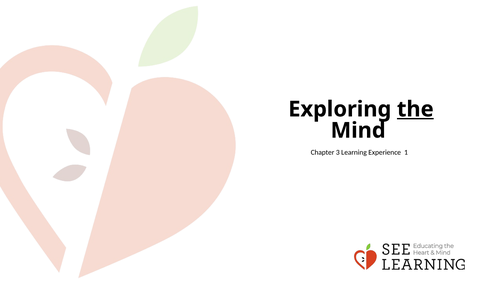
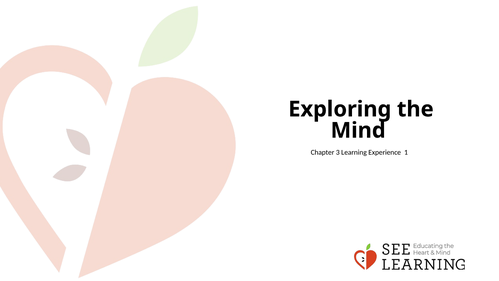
the underline: present -> none
